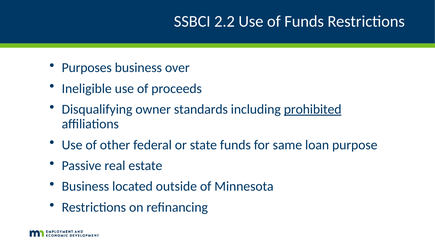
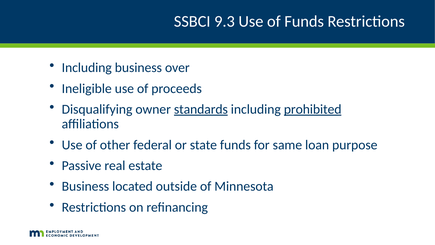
2.2: 2.2 -> 9.3
Purposes at (87, 68): Purposes -> Including
standards underline: none -> present
